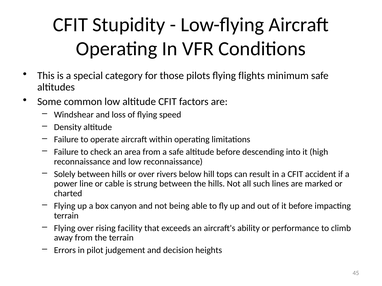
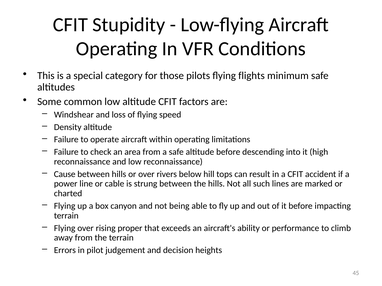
Solely: Solely -> Cause
facility: facility -> proper
